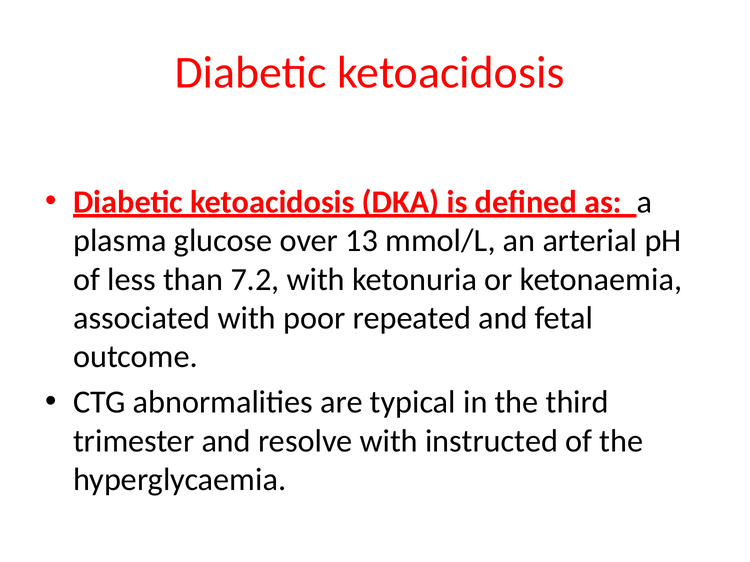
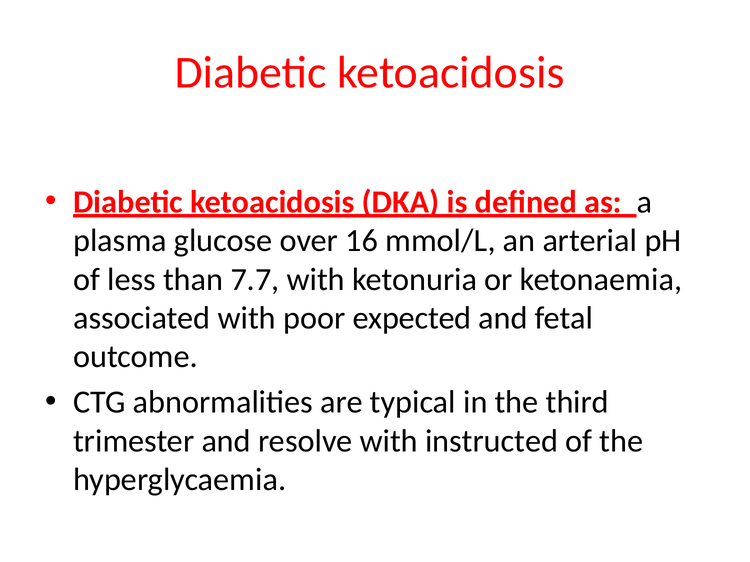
13: 13 -> 16
7.2: 7.2 -> 7.7
repeated: repeated -> expected
